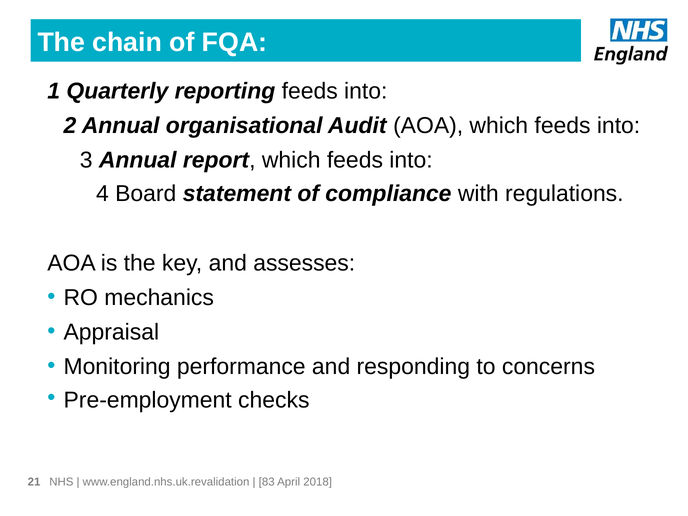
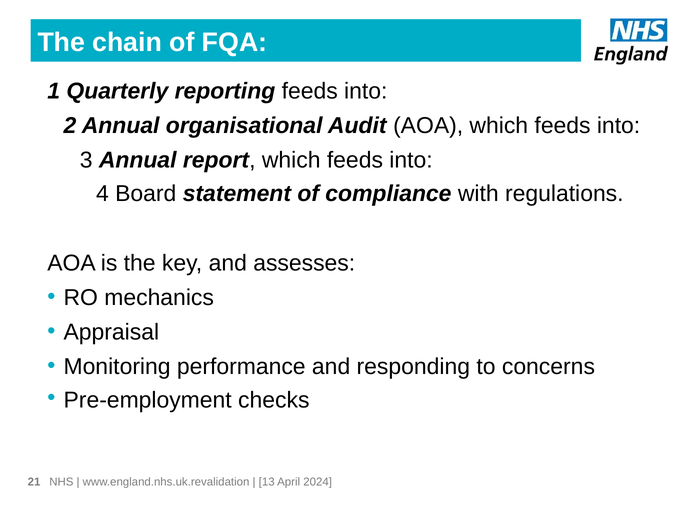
83: 83 -> 13
2018: 2018 -> 2024
